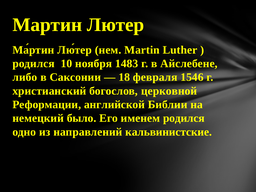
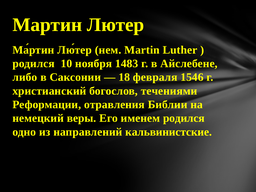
церковной: церковной -> течениями
английской: английской -> отравления
было: было -> веры
